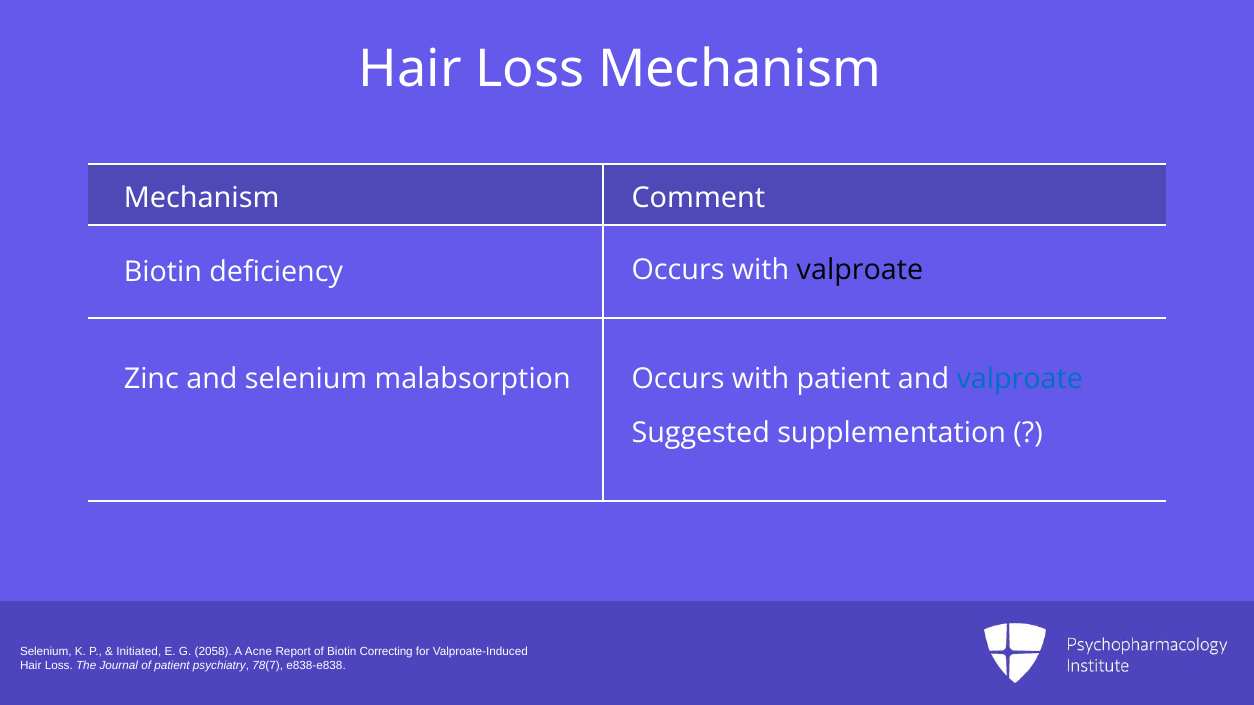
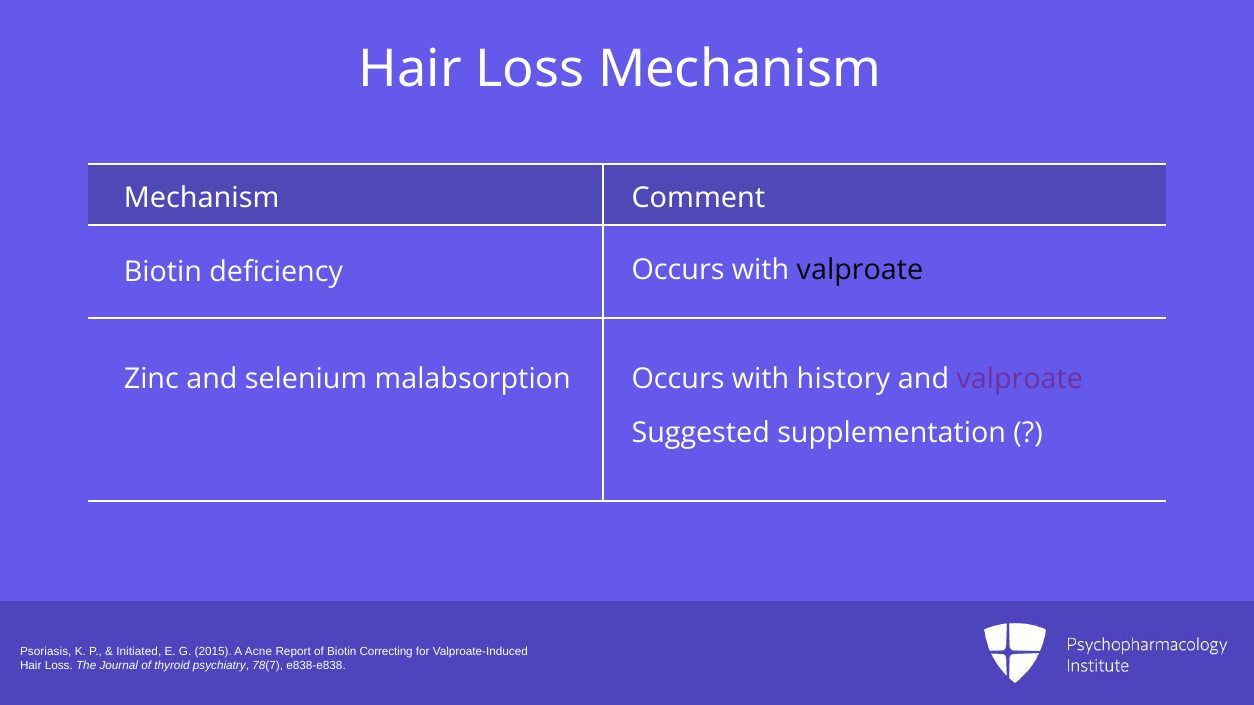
with patient: patient -> history
valproate at (1020, 379) colour: blue -> purple
Selenium at (46, 652): Selenium -> Psoriasis
2058: 2058 -> 2015
of patient: patient -> thyroid
